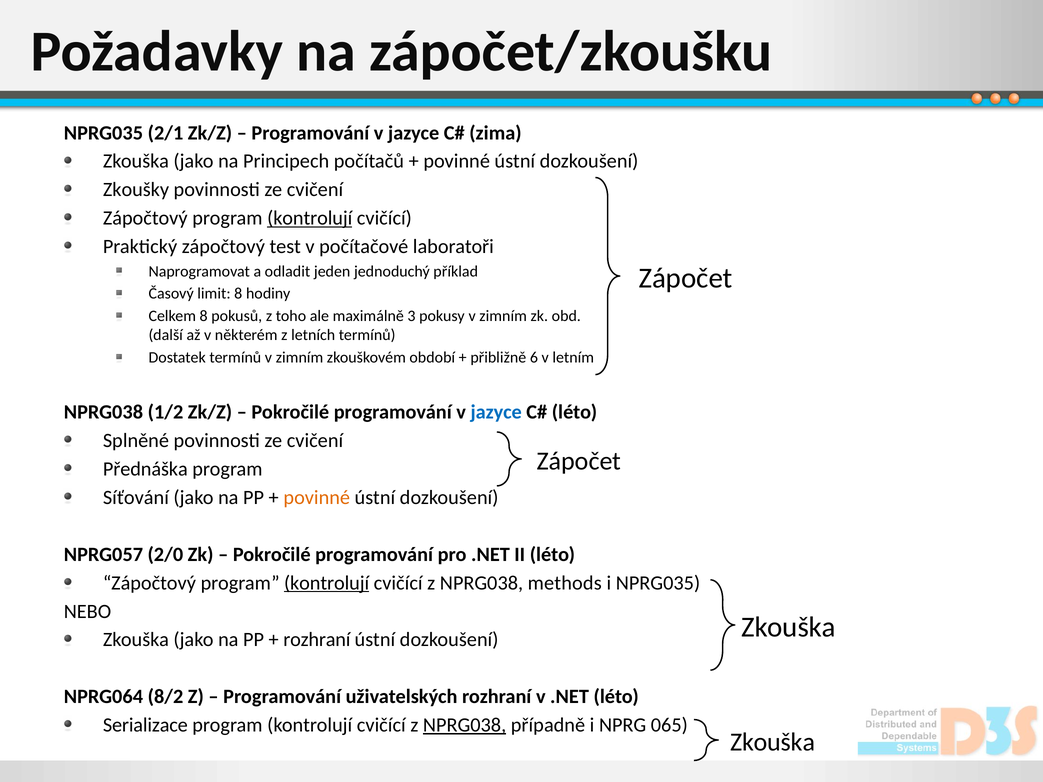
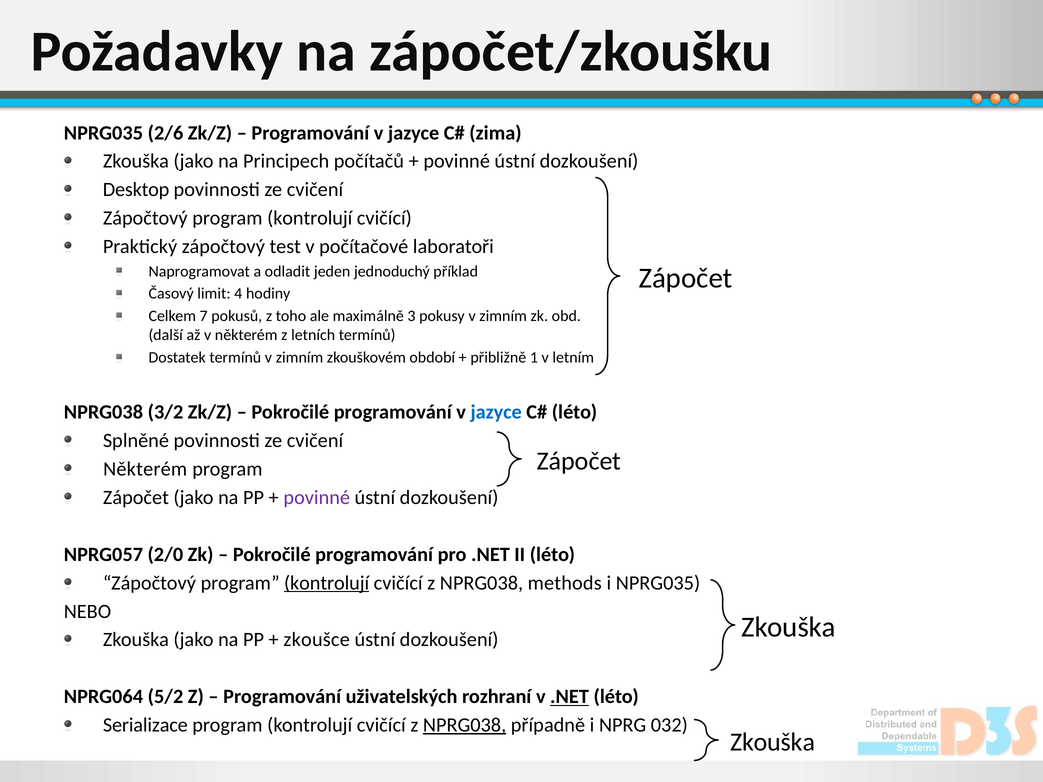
2/1: 2/1 -> 2/6
Zkoušky: Zkoušky -> Desktop
kontrolují at (310, 218) underline: present -> none
limit 8: 8 -> 4
Celkem 8: 8 -> 7
6: 6 -> 1
1/2: 1/2 -> 3/2
Přednáška at (145, 469): Přednáška -> Některém
Síťování at (136, 498): Síťování -> Zápočet
povinné at (317, 498) colour: orange -> purple
rozhraní at (317, 640): rozhraní -> zkoušce
8/2: 8/2 -> 5/2
.NET at (570, 697) underline: none -> present
065: 065 -> 032
